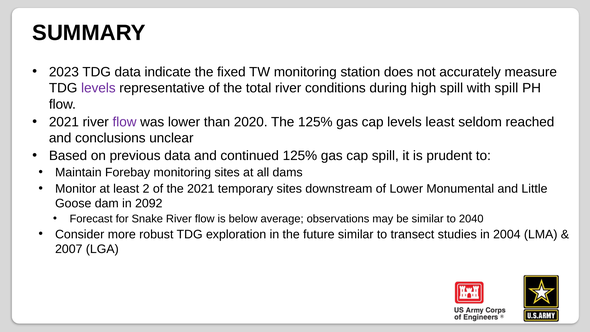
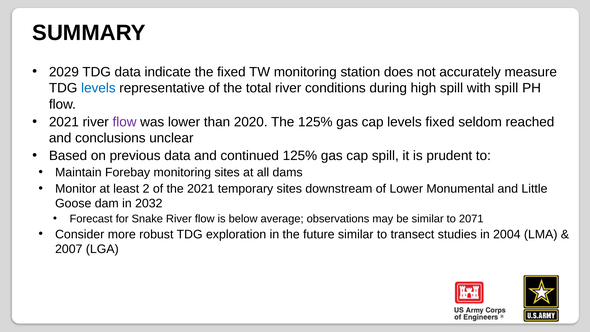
2023: 2023 -> 2029
levels at (98, 88) colour: purple -> blue
levels least: least -> fixed
2092: 2092 -> 2032
2040: 2040 -> 2071
